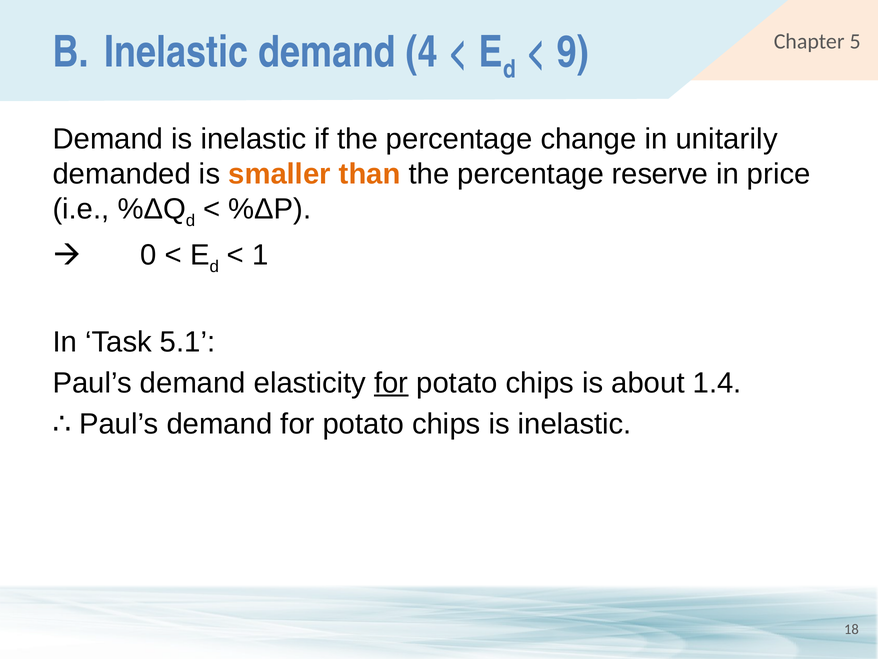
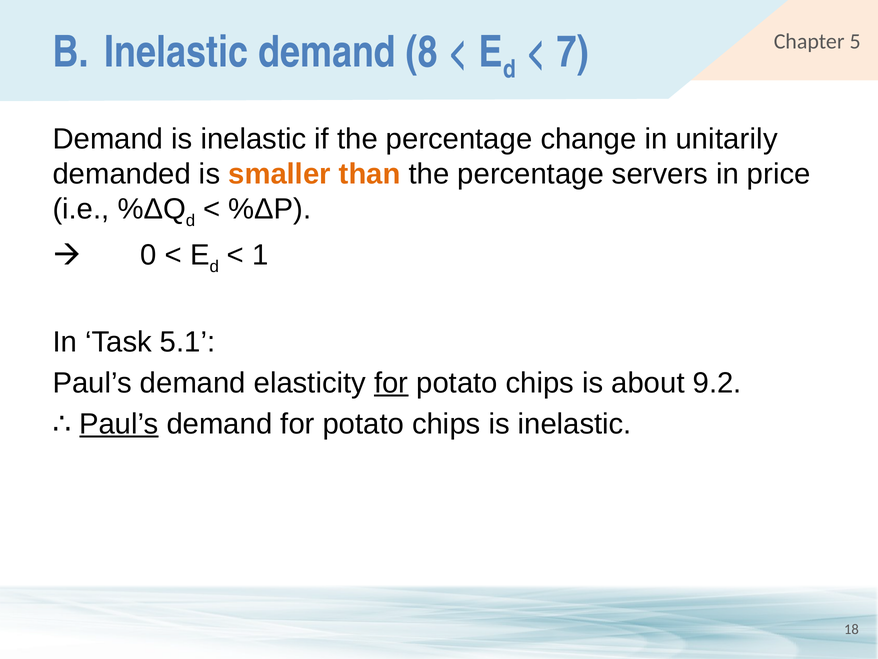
4: 4 -> 8
9: 9 -> 7
reserve: reserve -> servers
1.4: 1.4 -> 9.2
Paul’s at (119, 424) underline: none -> present
